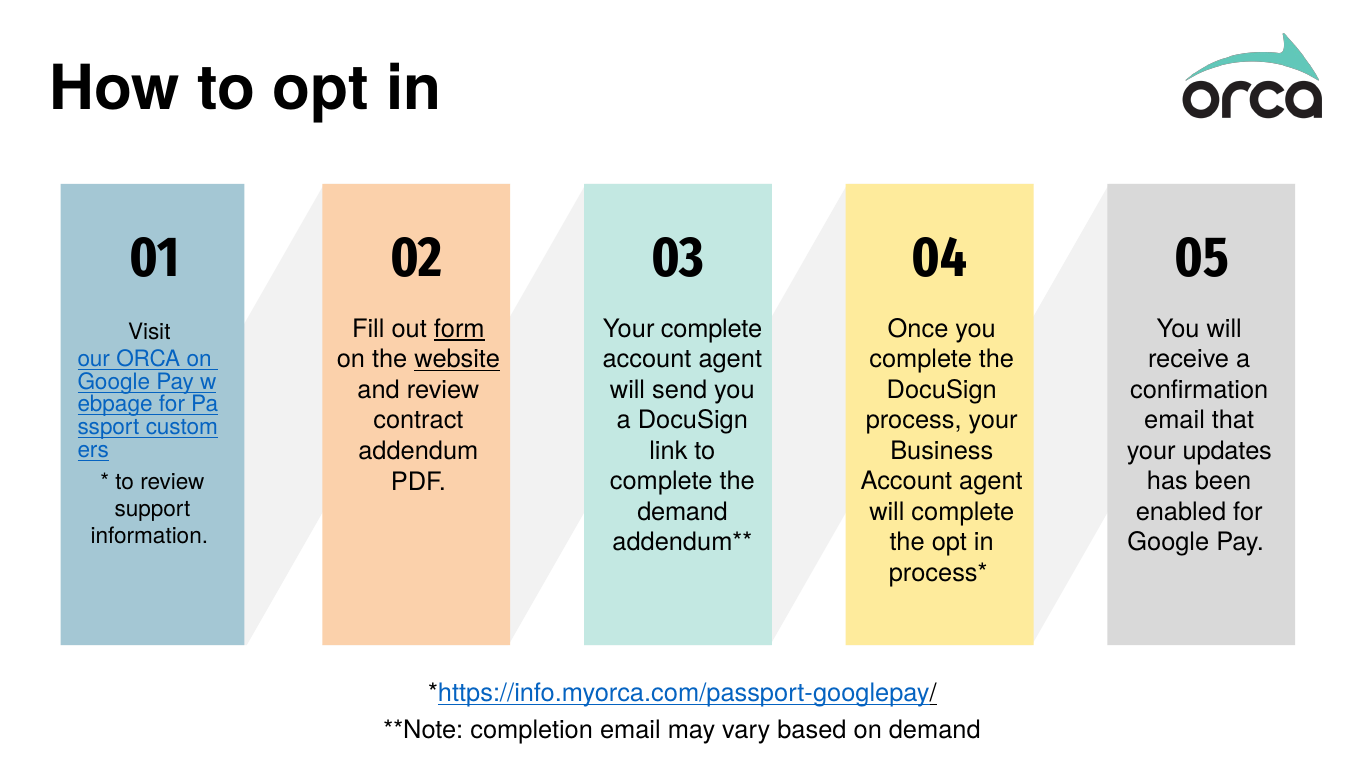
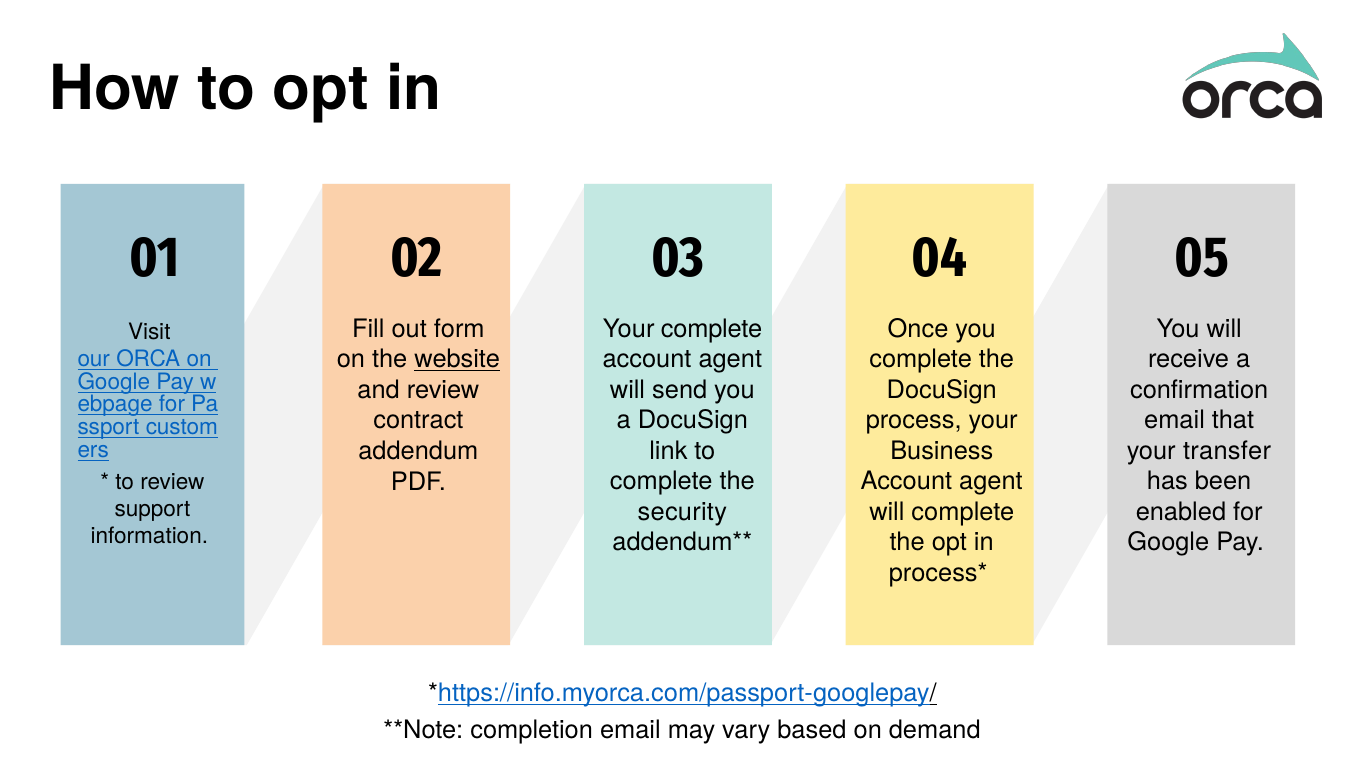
form underline: present -> none
updates: updates -> transfer
demand at (683, 512): demand -> security
